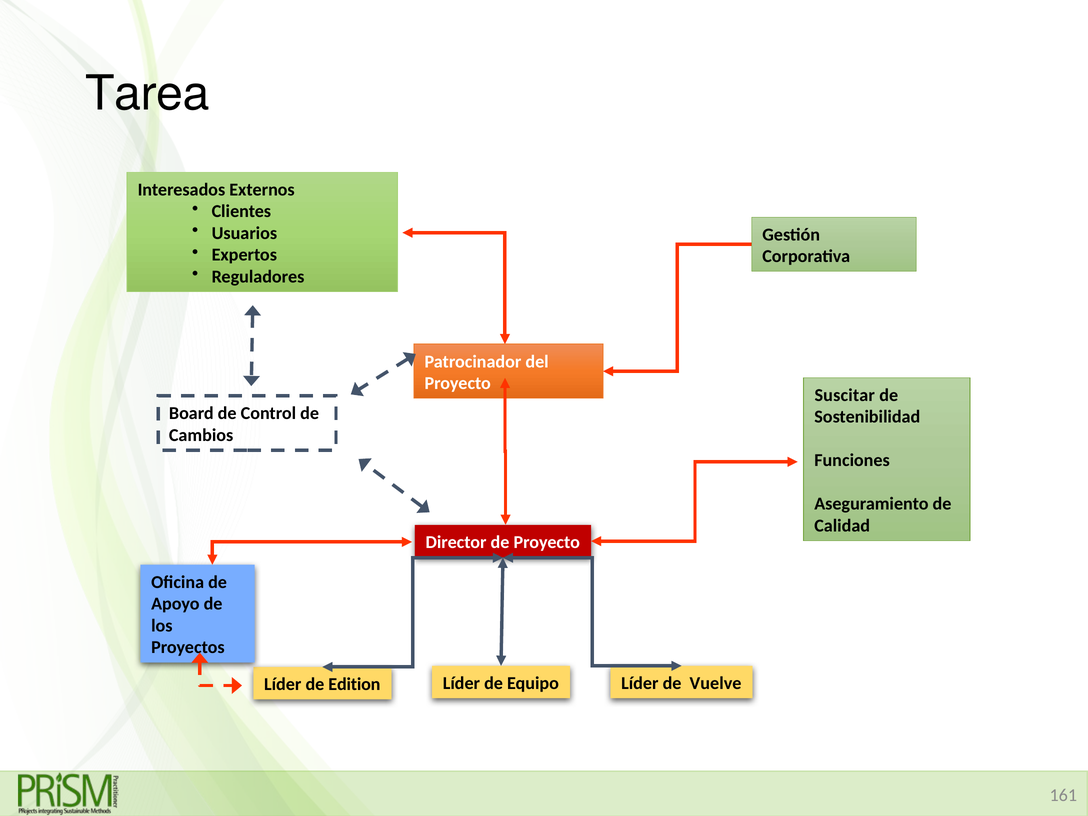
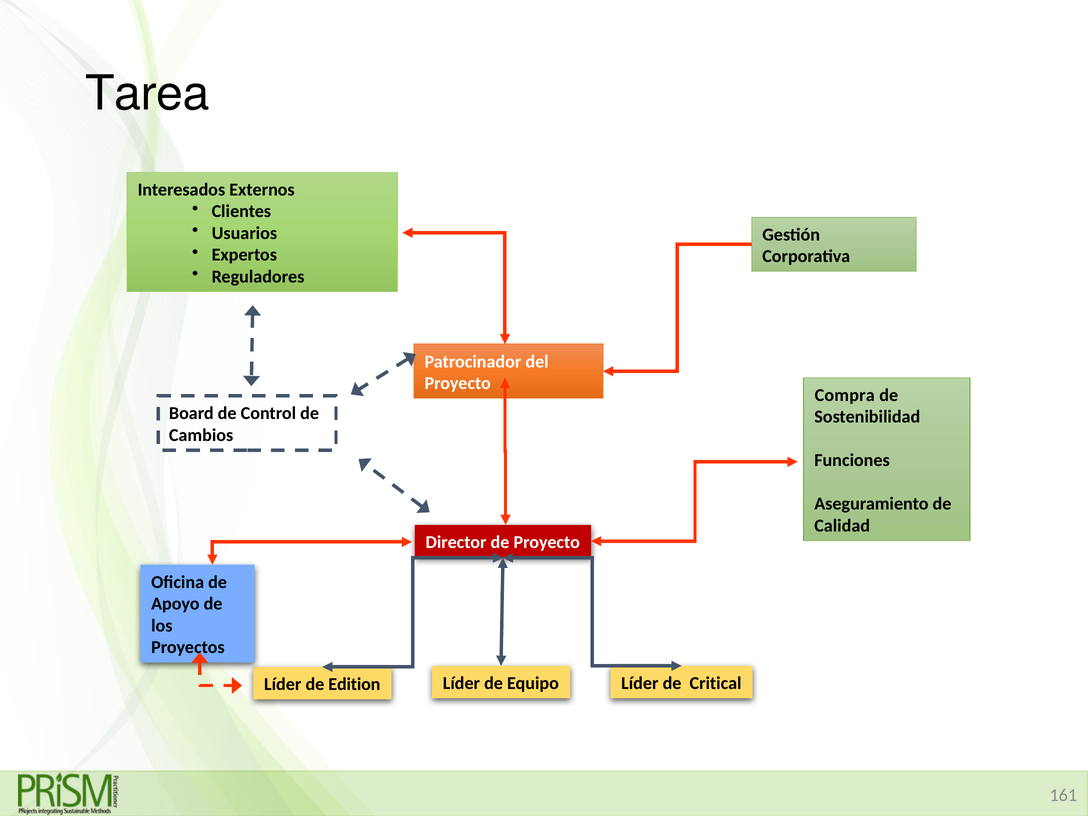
Suscitar: Suscitar -> Compra
Vuelve: Vuelve -> Critical
